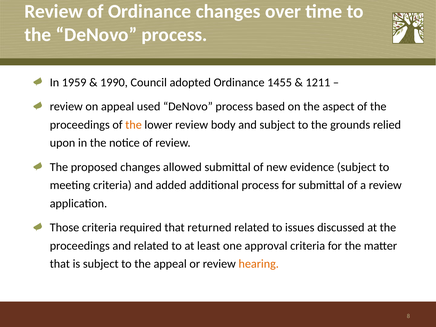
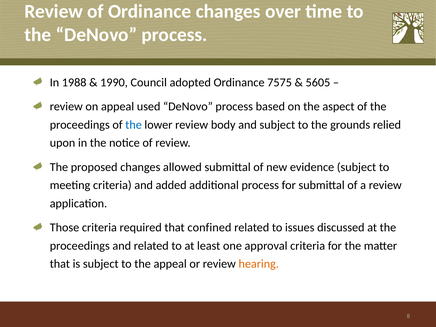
1959: 1959 -> 1988
1455: 1455 -> 7575
1211: 1211 -> 5605
the at (134, 125) colour: orange -> blue
returned: returned -> confined
